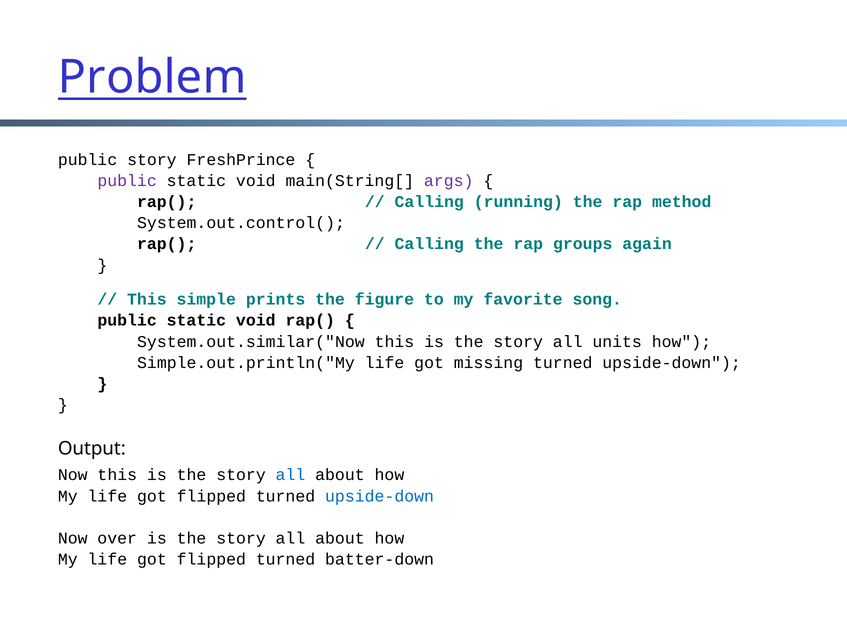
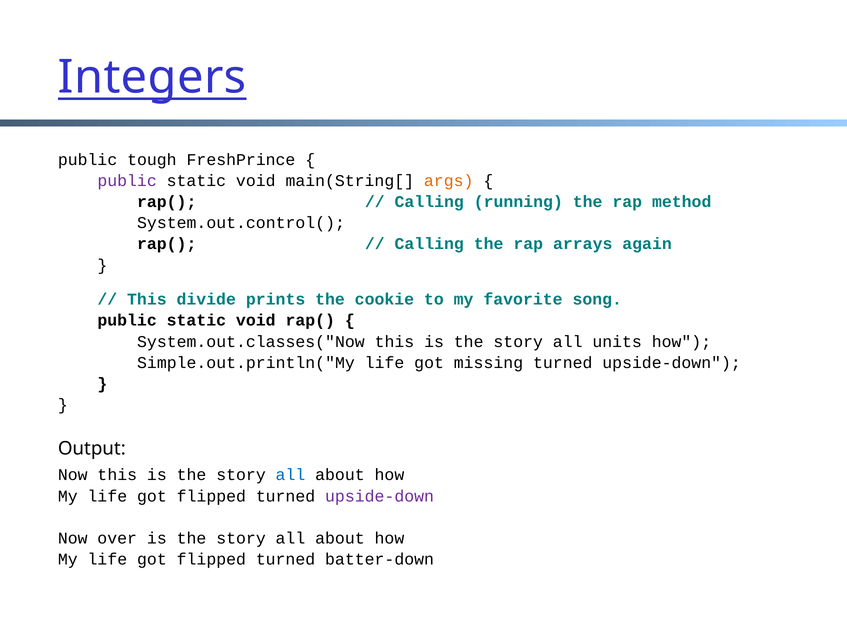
Problem: Problem -> Integers
public story: story -> tough
args colour: purple -> orange
groups: groups -> arrays
simple: simple -> divide
figure: figure -> cookie
System.out.similar("Now: System.out.similar("Now -> System.out.classes("Now
upside-down at (380, 496) colour: blue -> purple
